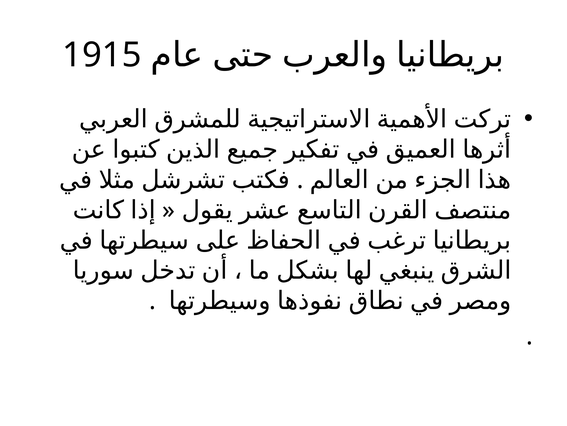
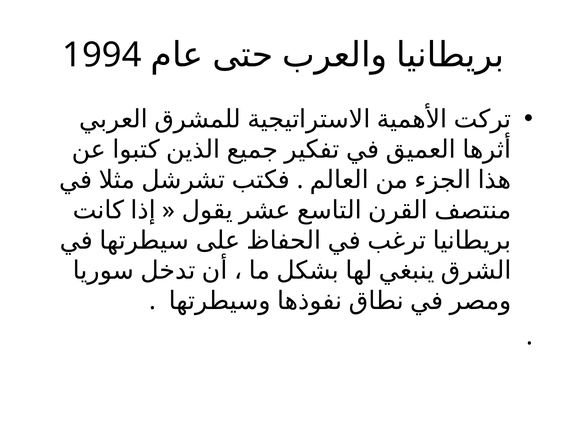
1915: 1915 -> 1994
